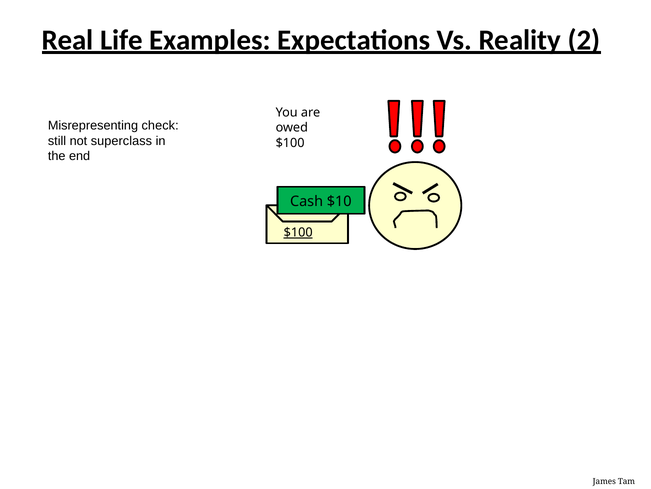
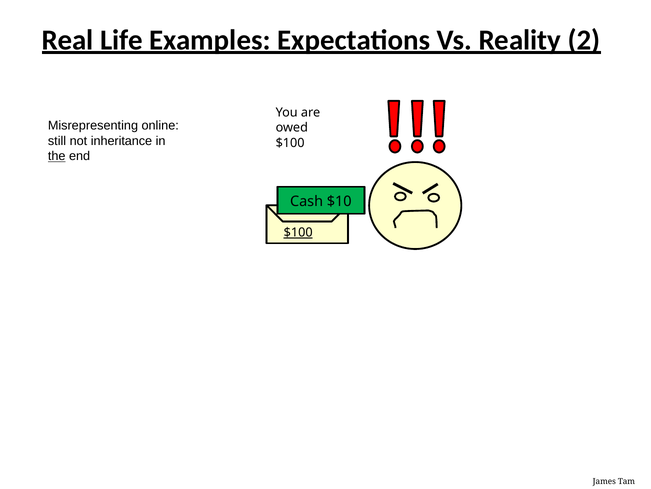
check: check -> online
superclass: superclass -> inheritance
the underline: none -> present
